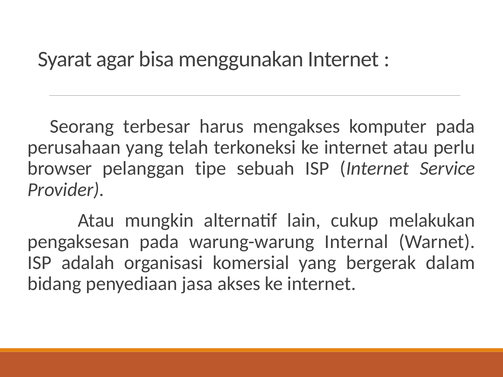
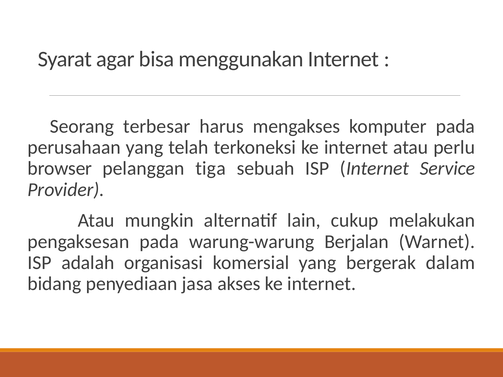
tipe: tipe -> tiga
Internal: Internal -> Berjalan
